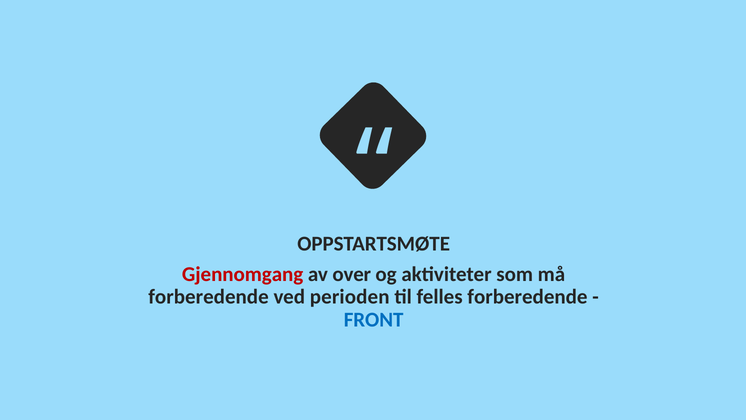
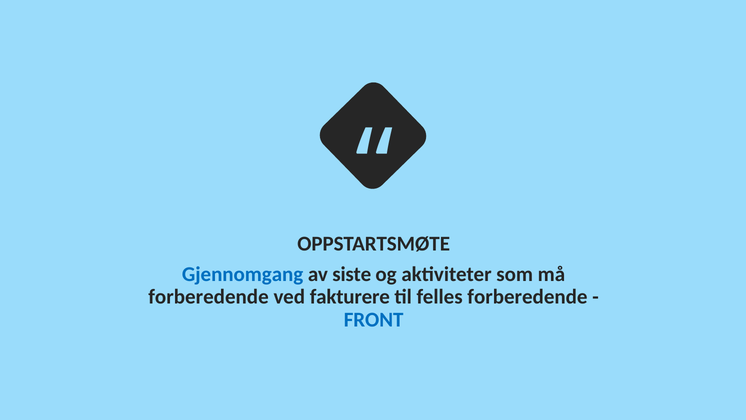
Gjennomgang colour: red -> blue
over: over -> siste
perioden: perioden -> fakturere
